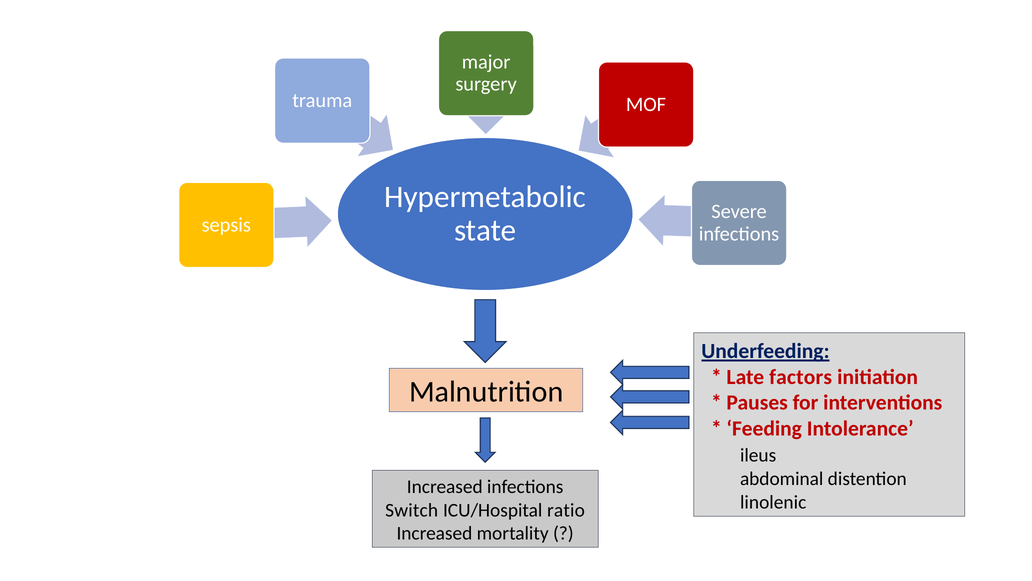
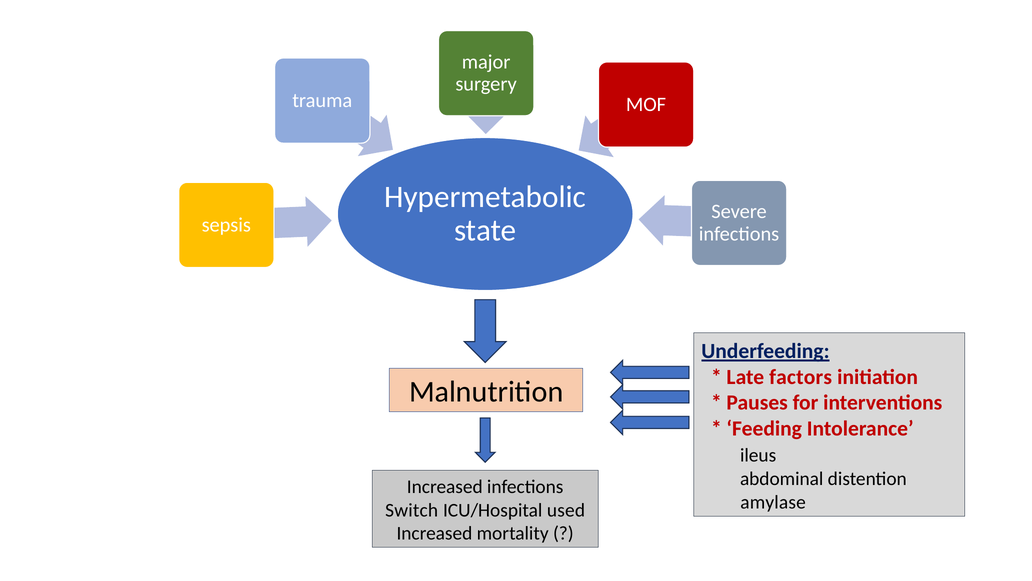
linolenic: linolenic -> amylase
ratio: ratio -> used
